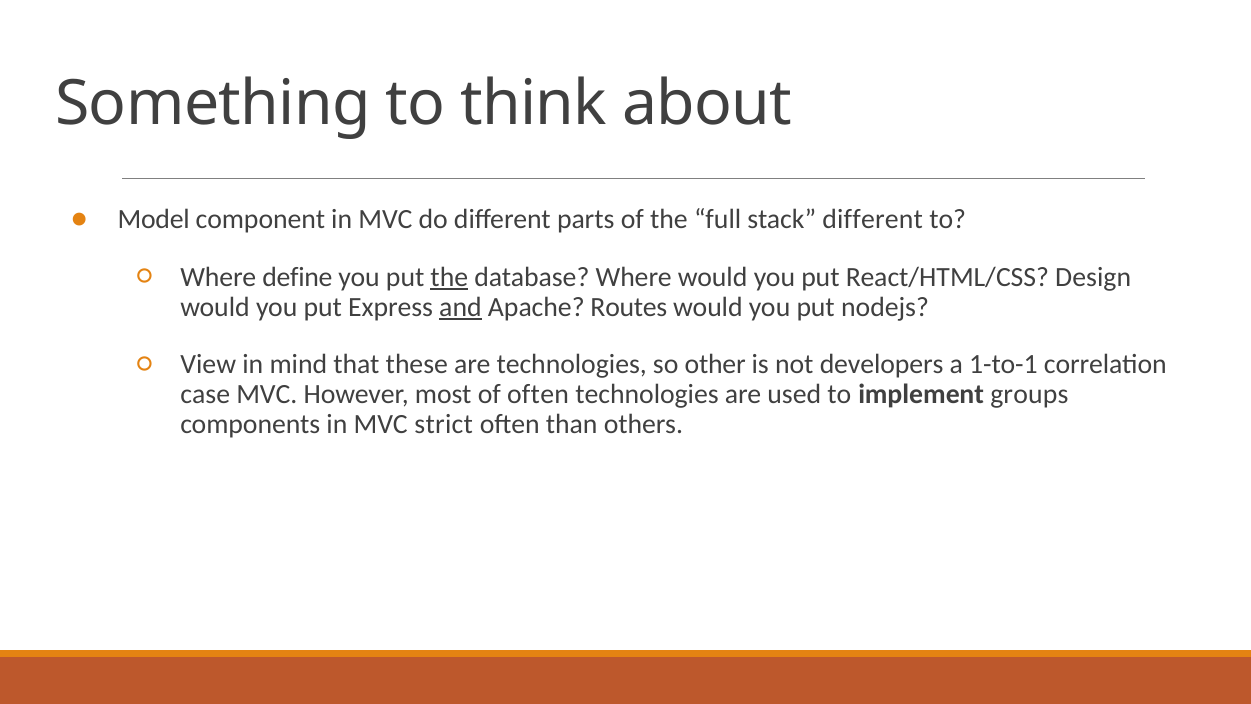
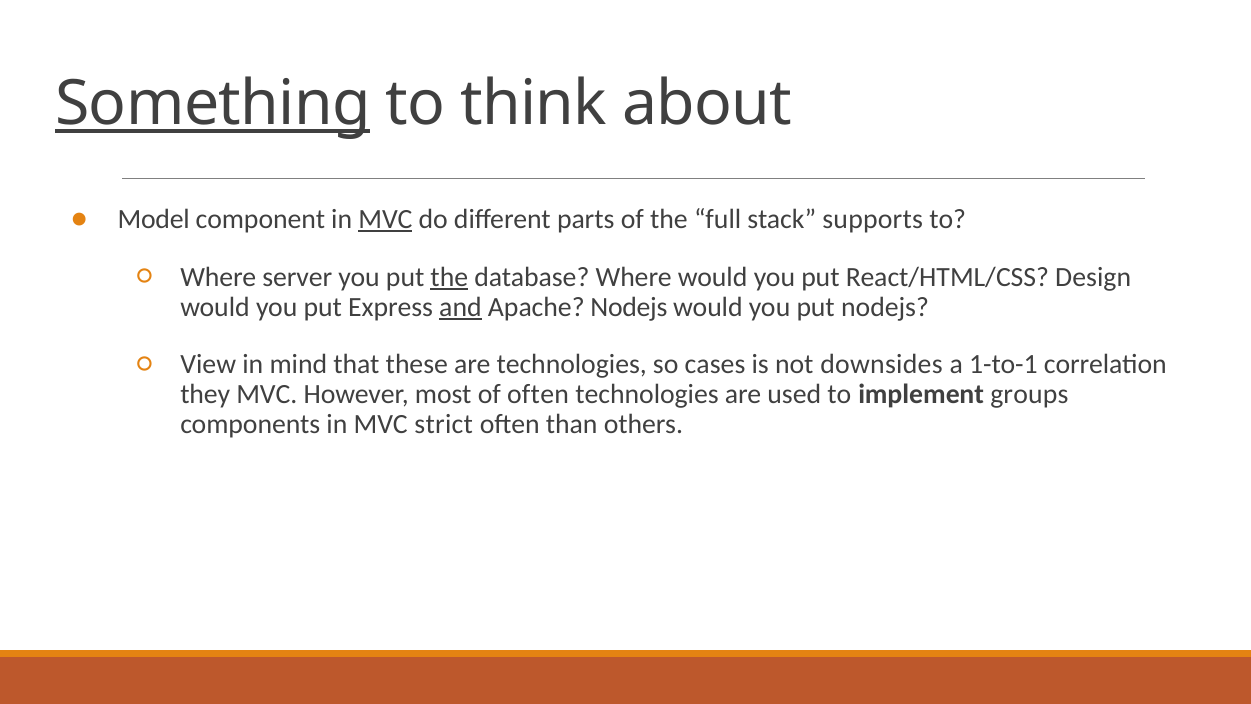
Something underline: none -> present
MVC at (385, 219) underline: none -> present
stack different: different -> supports
define: define -> server
Apache Routes: Routes -> Nodejs
other: other -> cases
developers: developers -> downsides
case: case -> they
